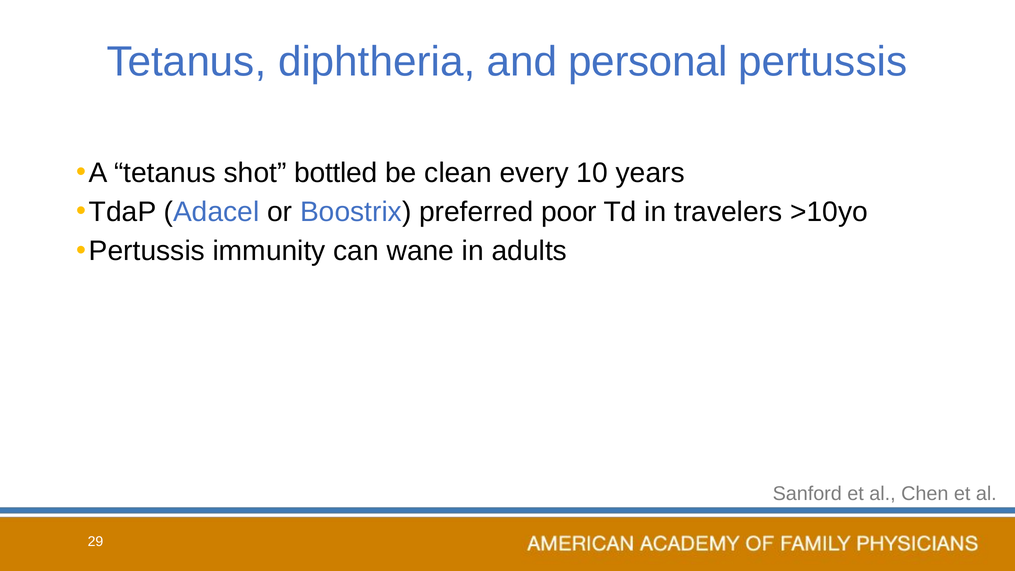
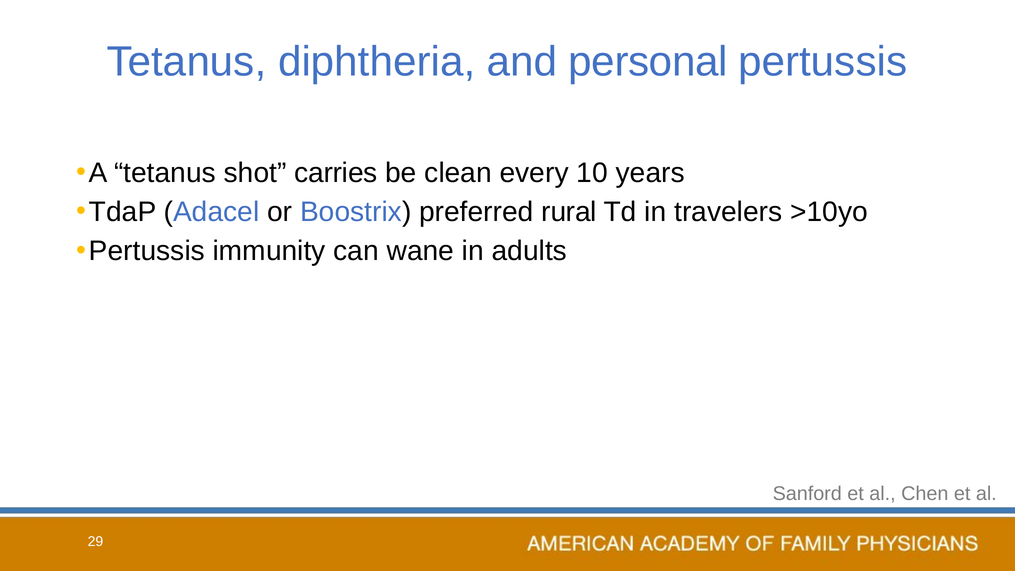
bottled: bottled -> carries
poor: poor -> rural
